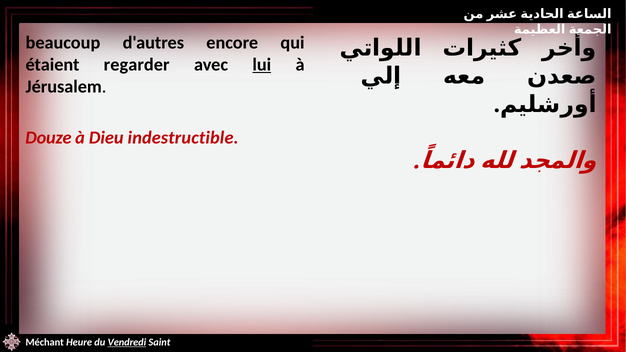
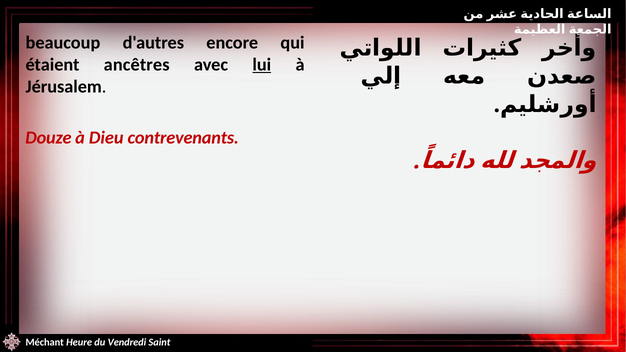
regarder: regarder -> ancêtres
indestructible: indestructible -> contrevenants
Vendredi underline: present -> none
